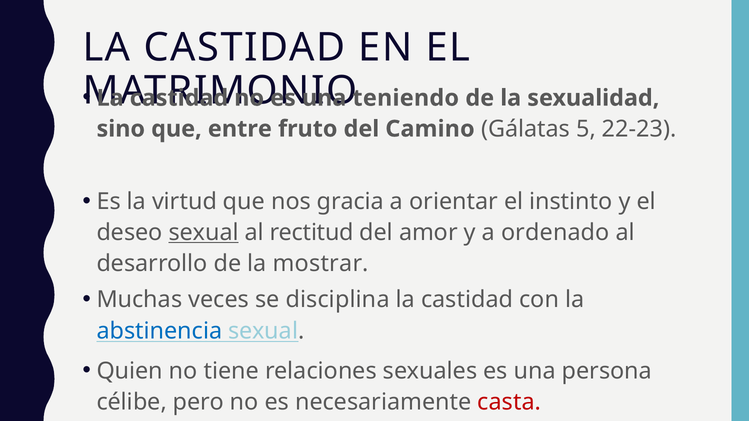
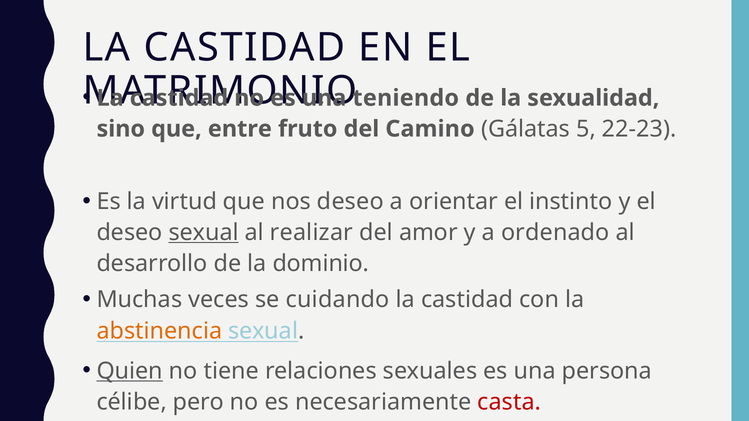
nos gracia: gracia -> deseo
rectitud: rectitud -> realizar
mostrar: mostrar -> dominio
disciplina: disciplina -> cuidando
abstinencia colour: blue -> orange
Quien underline: none -> present
